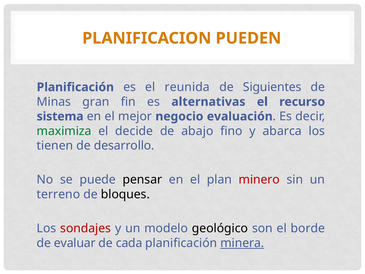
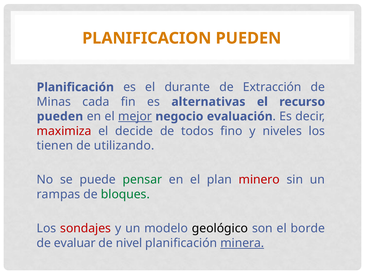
reunida: reunida -> durante
Siguientes: Siguientes -> Extracción
gran: gran -> cada
sistema at (60, 116): sistema -> pueden
mejor underline: none -> present
maximiza colour: green -> red
abajo: abajo -> todos
abarca: abarca -> niveles
desarrollo: desarrollo -> utilizando
pensar colour: black -> green
terreno: terreno -> rampas
bloques colour: black -> green
cada: cada -> nivel
